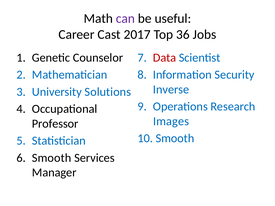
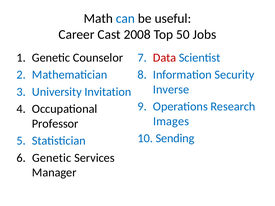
can colour: purple -> blue
2017: 2017 -> 2008
36: 36 -> 50
Solutions: Solutions -> Invitation
10 Smooth: Smooth -> Sending
Smooth at (52, 158): Smooth -> Genetic
